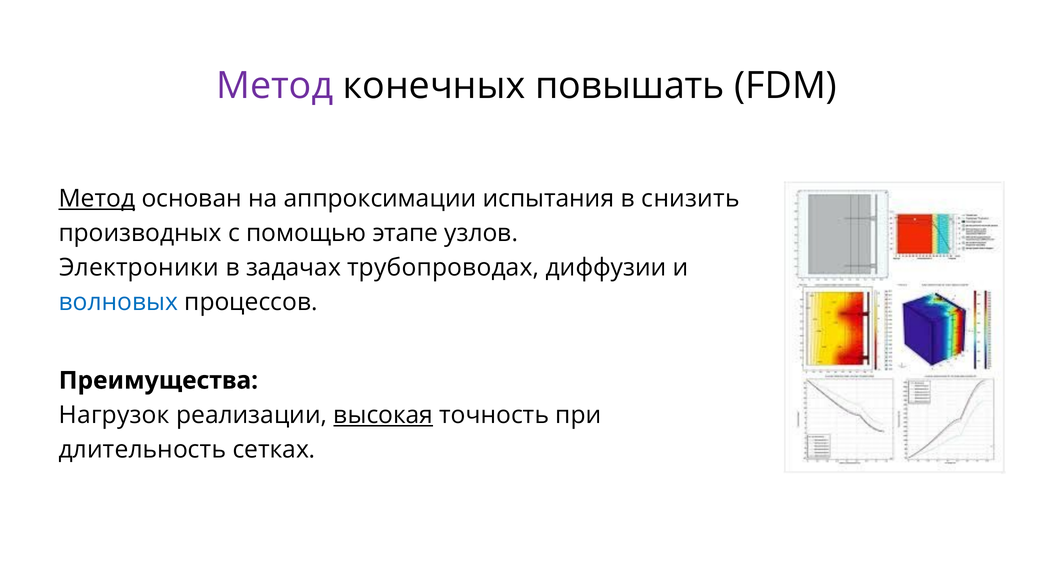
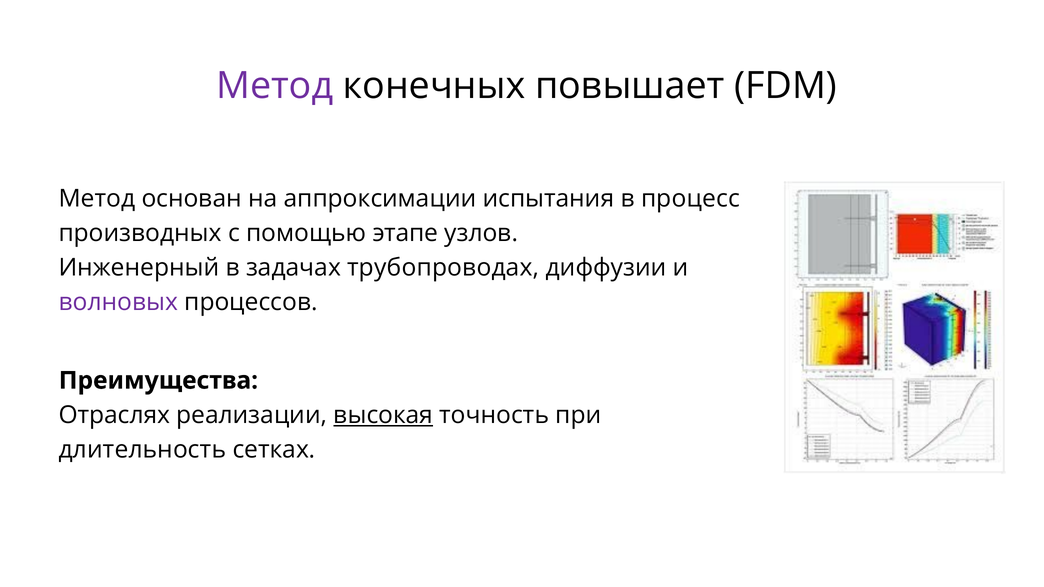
повышать: повышать -> повышает
Метод at (97, 199) underline: present -> none
снизить: снизить -> процесс
Электроники: Электроники -> Инженерный
волновых colour: blue -> purple
Нагрузок: Нагрузок -> Отраслях
